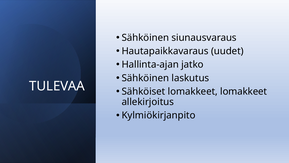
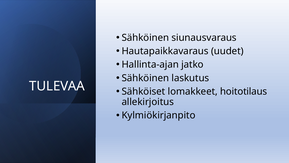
lomakkeet lomakkeet: lomakkeet -> hoitotilaus
